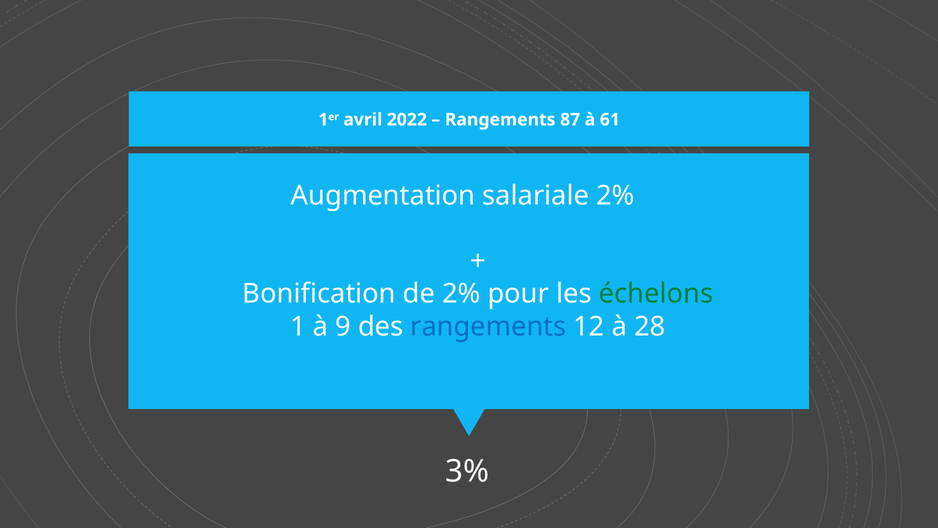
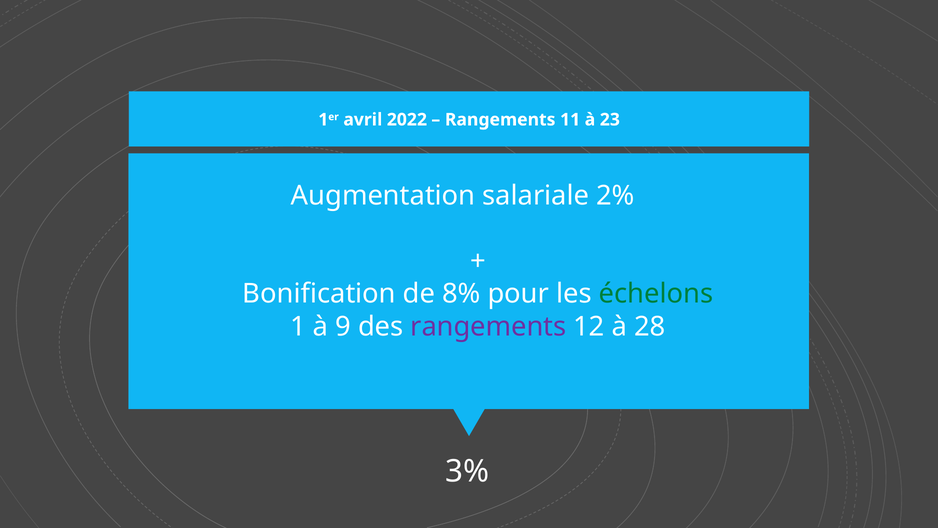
87: 87 -> 11
61: 61 -> 23
de 2%: 2% -> 8%
rangements at (488, 327) colour: blue -> purple
